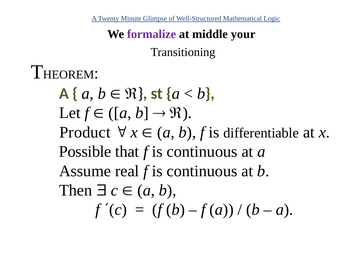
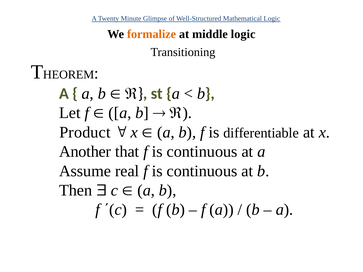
formalize colour: purple -> orange
middle your: your -> logic
Possible: Possible -> Another
